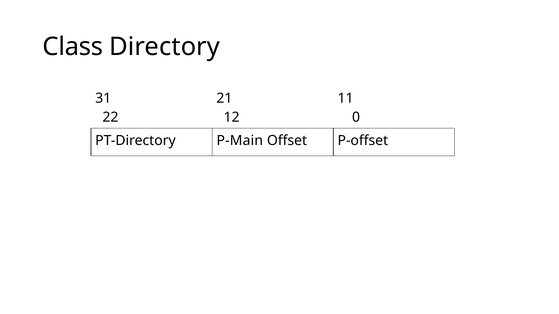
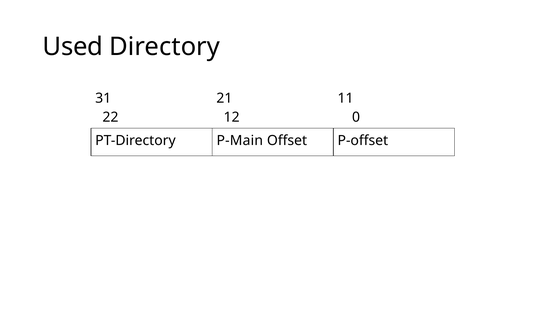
Class: Class -> Used
